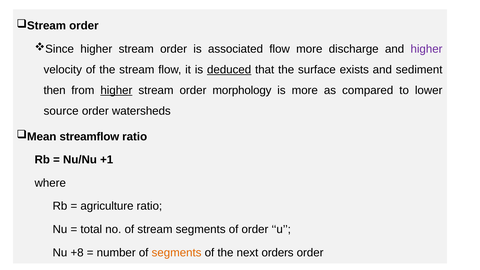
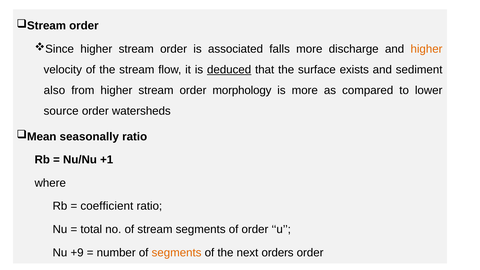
associated flow: flow -> falls
higher at (427, 49) colour: purple -> orange
then: then -> also
higher at (116, 90) underline: present -> none
streamflow: streamflow -> seasonally
agriculture: agriculture -> coefficient
+8: +8 -> +9
